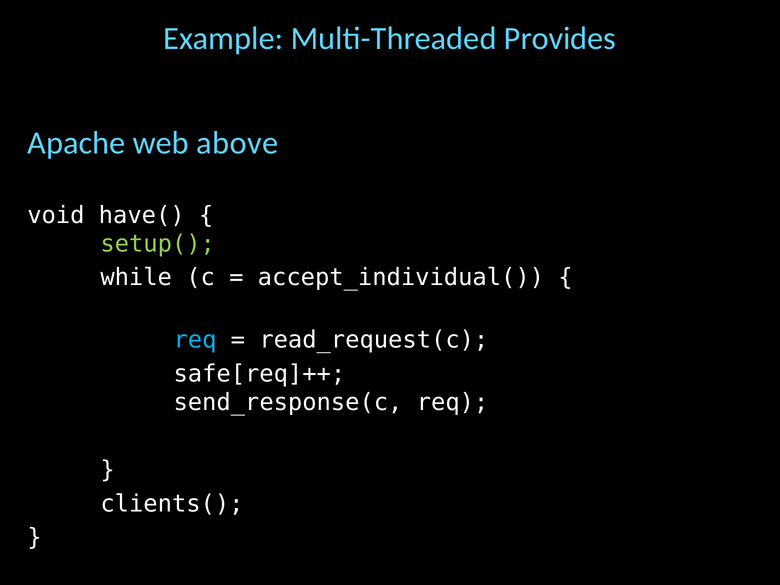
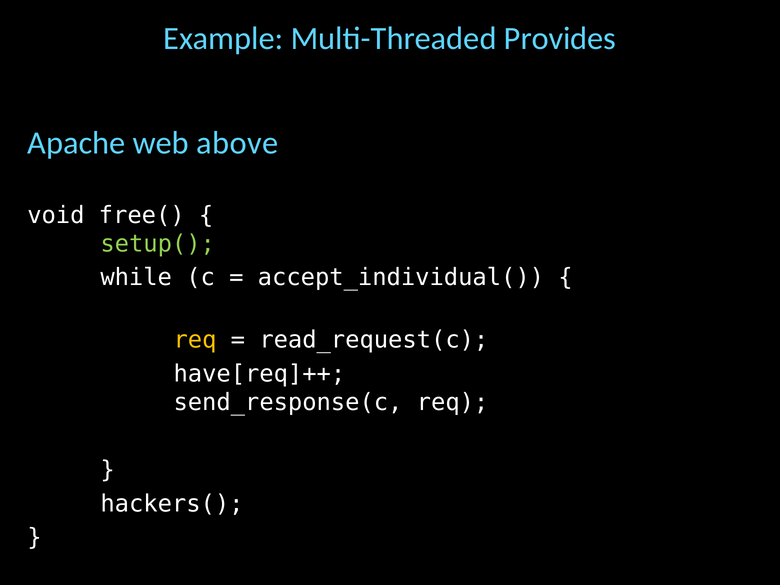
have(: have( -> free(
req at (195, 340) colour: light blue -> yellow
safe[req]++: safe[req]++ -> have[req]++
clients(: clients( -> hackers(
